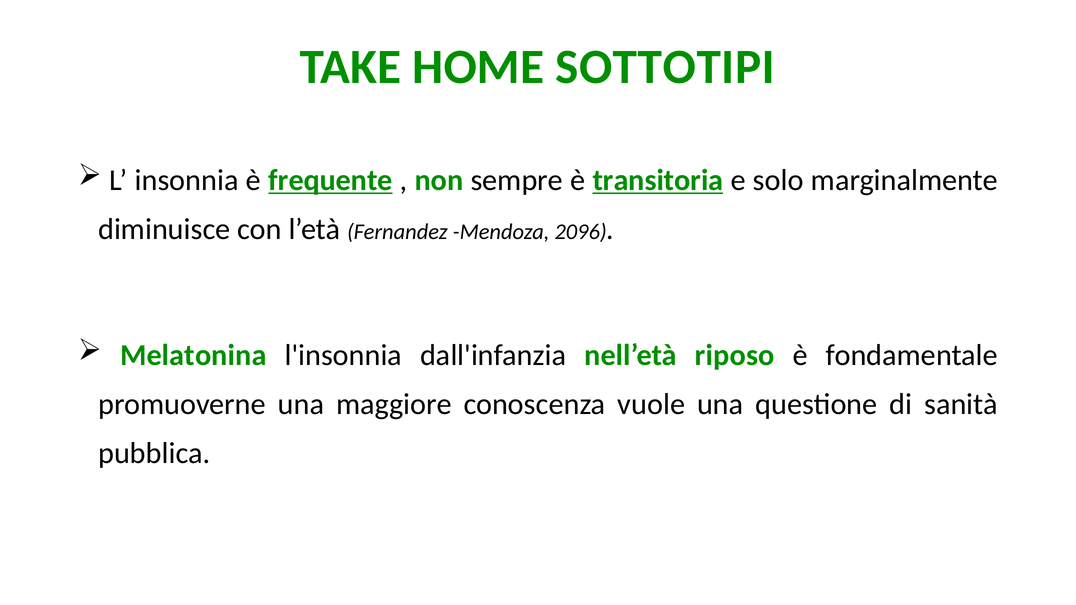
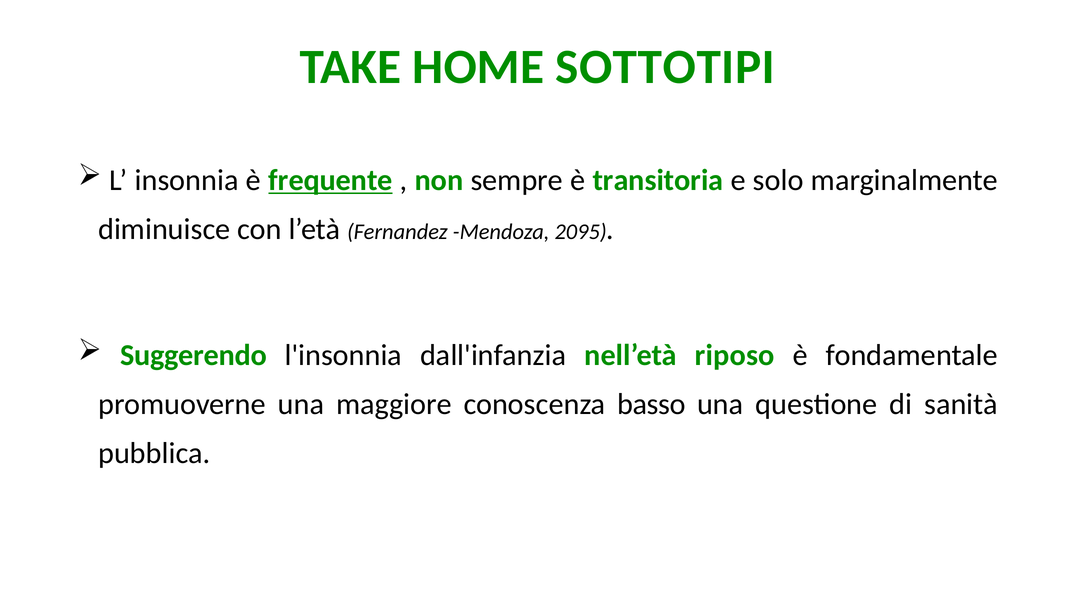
transitoria underline: present -> none
2096: 2096 -> 2095
Melatonina: Melatonina -> Suggerendo
vuole: vuole -> basso
